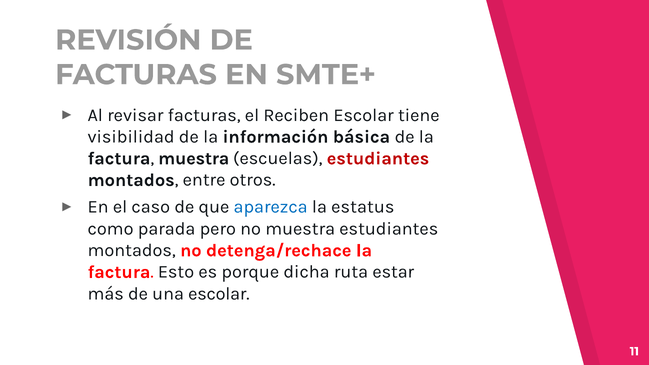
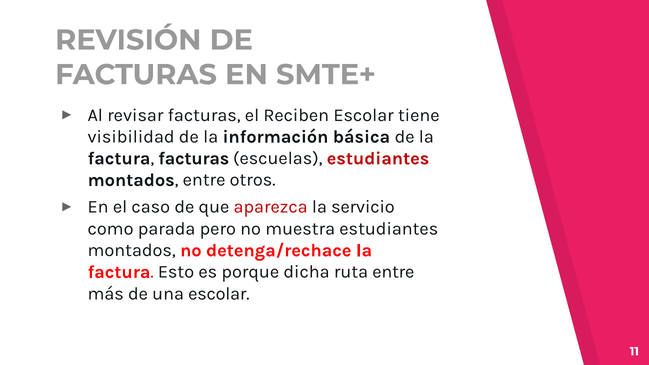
factura muestra: muestra -> facturas
aparezca colour: blue -> red
estatus: estatus -> servicio
ruta estar: estar -> entre
